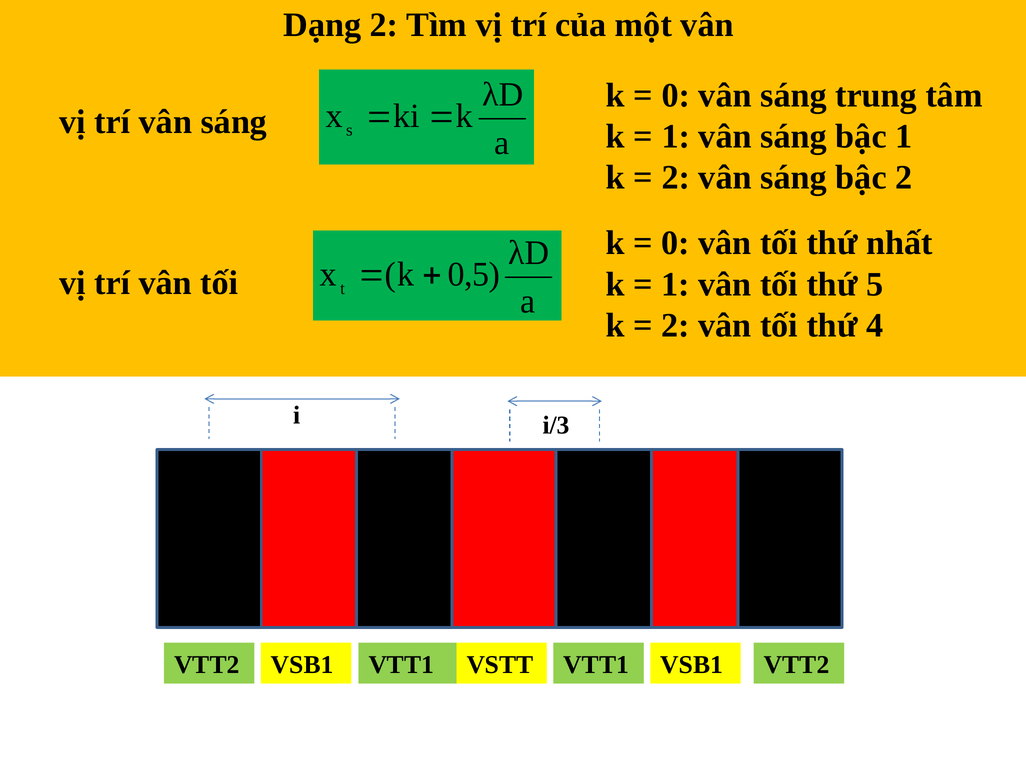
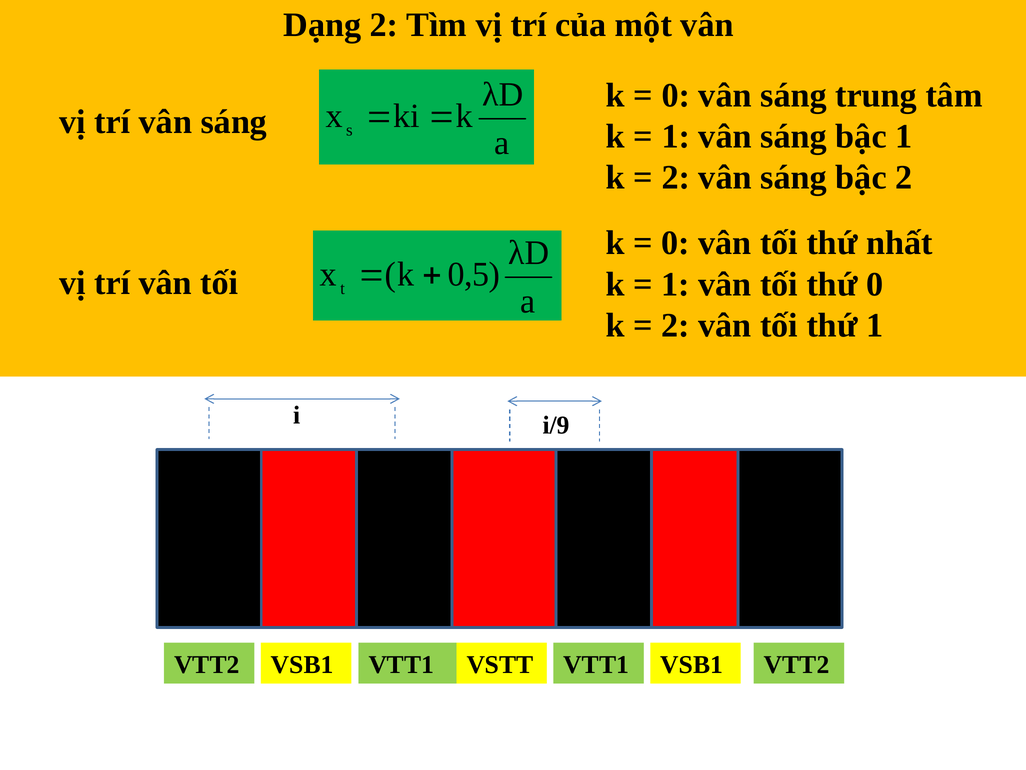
thứ 5: 5 -> 0
thứ 4: 4 -> 1
i/3: i/3 -> i/9
